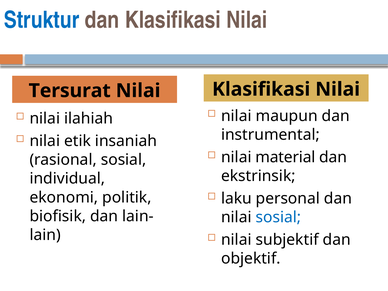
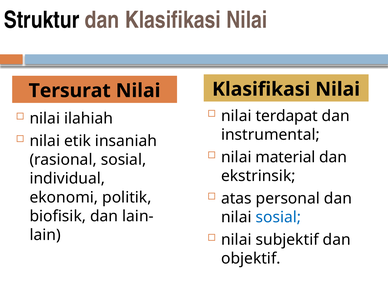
Struktur colour: blue -> black
maupun: maupun -> terdapat
laku: laku -> atas
